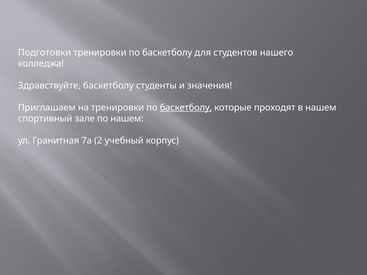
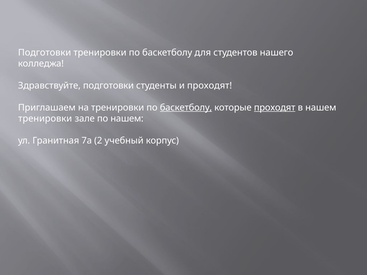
Здравствуйте баскетболу: баскетболу -> подготовки
и значения: значения -> проходят
проходят at (275, 108) underline: none -> present
спортивный at (45, 119): спортивный -> тренировки
